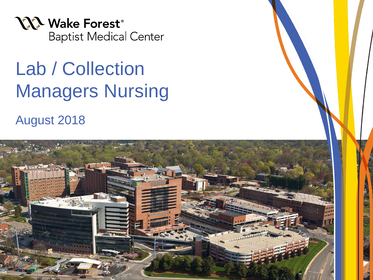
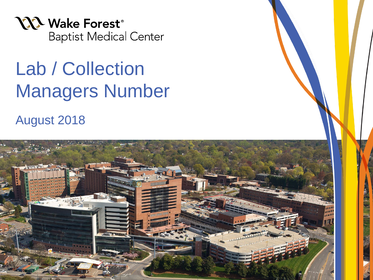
Nursing: Nursing -> Number
